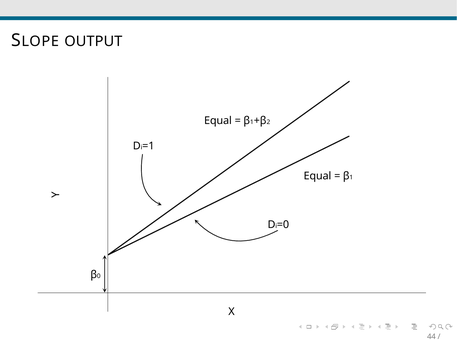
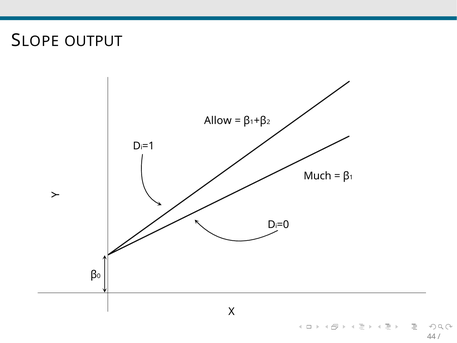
Equal at (218, 121): Equal -> Allow
Equal at (317, 176): Equal -> Much
